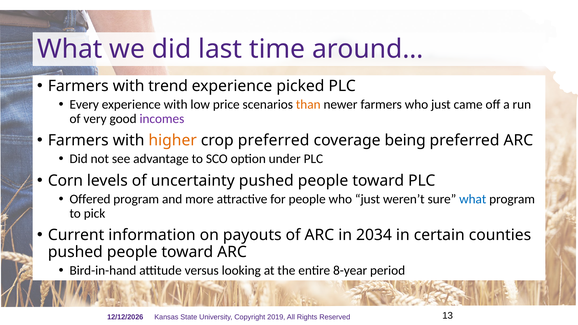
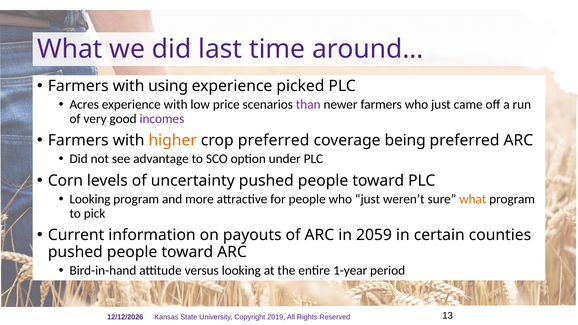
trend: trend -> using
Every: Every -> Acres
than colour: orange -> purple
Offered at (90, 199): Offered -> Looking
what at (473, 199) colour: blue -> orange
2034: 2034 -> 2059
8-year: 8-year -> 1-year
